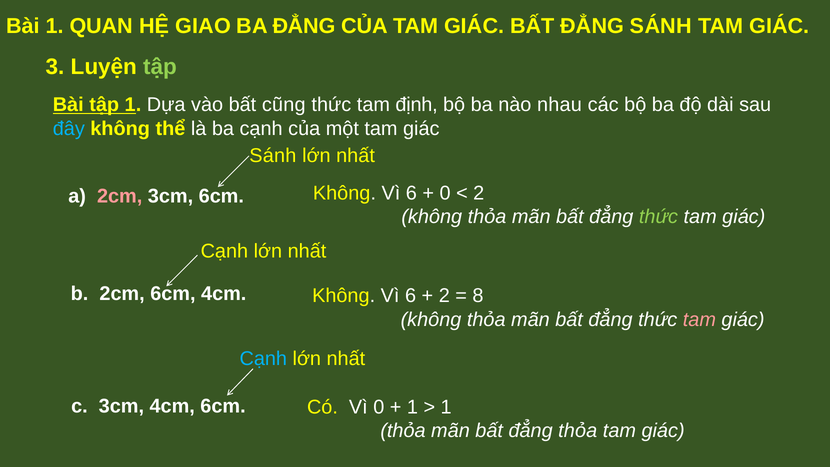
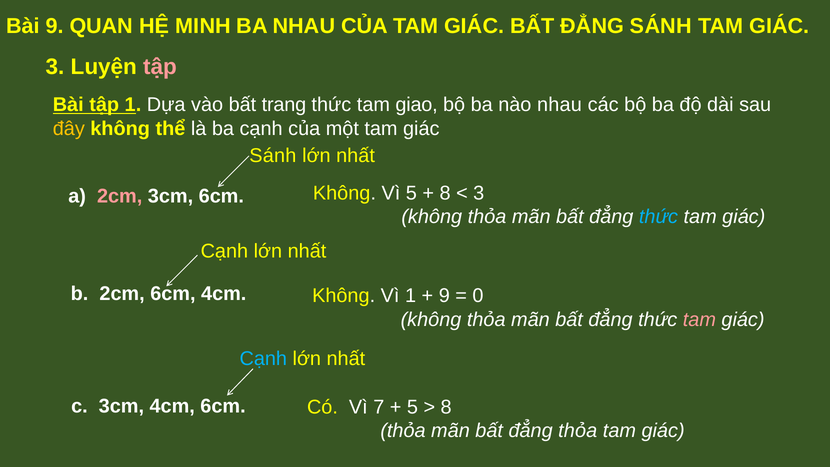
Bài 1: 1 -> 9
GIAO: GIAO -> MINH
BA ĐẲNG: ĐẲNG -> NHAU
tập at (160, 67) colour: light green -> pink
cũng: cũng -> trang
định: định -> giao
đây colour: light blue -> yellow
6 at (411, 193): 6 -> 5
0 at (445, 193): 0 -> 8
2 at (479, 193): 2 -> 3
thức at (659, 217) colour: light green -> light blue
6 at (411, 296): 6 -> 1
2 at (444, 296): 2 -> 9
8: 8 -> 0
Vì 0: 0 -> 7
1 at (413, 407): 1 -> 5
1 at (446, 407): 1 -> 8
